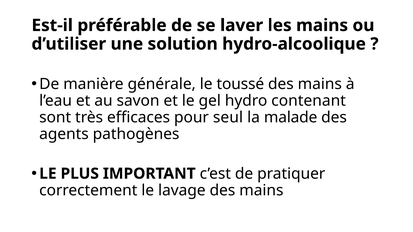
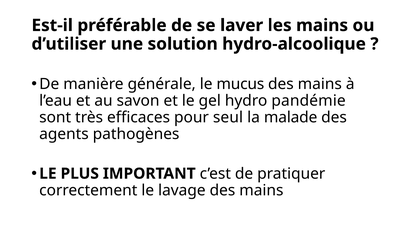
toussé: toussé -> mucus
contenant: contenant -> pandémie
